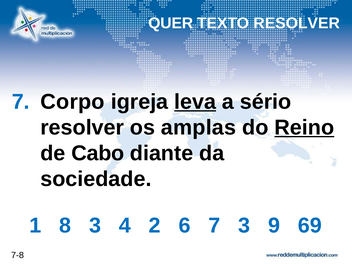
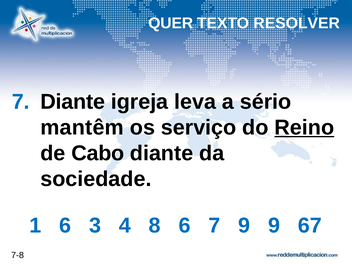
7 Corpo: Corpo -> Diante
leva underline: present -> none
resolver at (82, 127): resolver -> mantêm
amplas: amplas -> serviço
1 8: 8 -> 6
2: 2 -> 8
7 3: 3 -> 9
69: 69 -> 67
